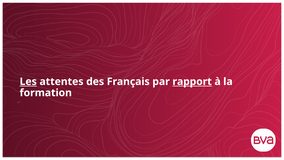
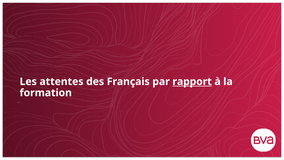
Les underline: present -> none
